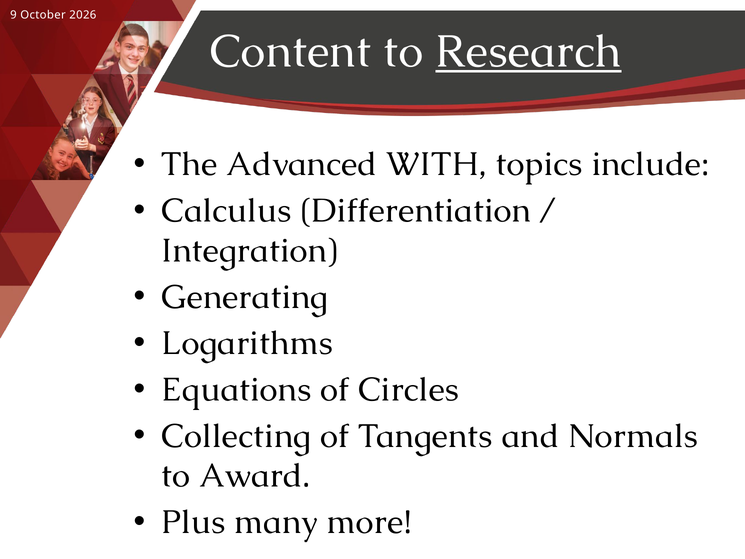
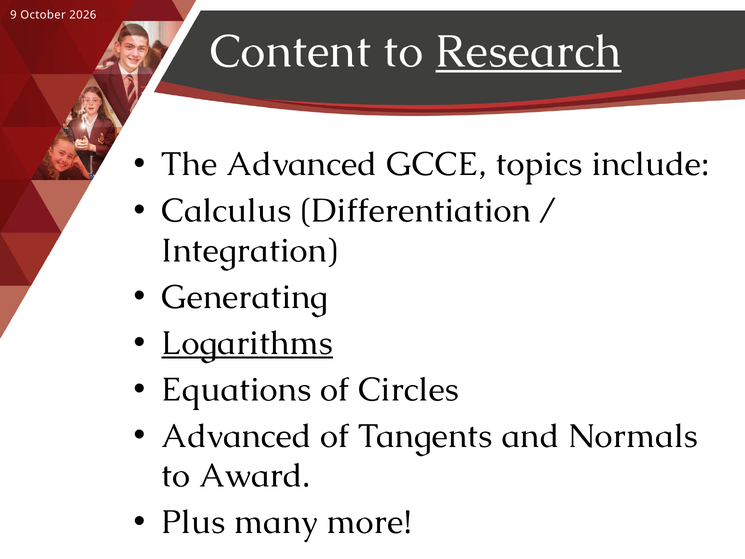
WITH: WITH -> GCCE
Logarithms underline: none -> present
Collecting at (236, 436): Collecting -> Advanced
